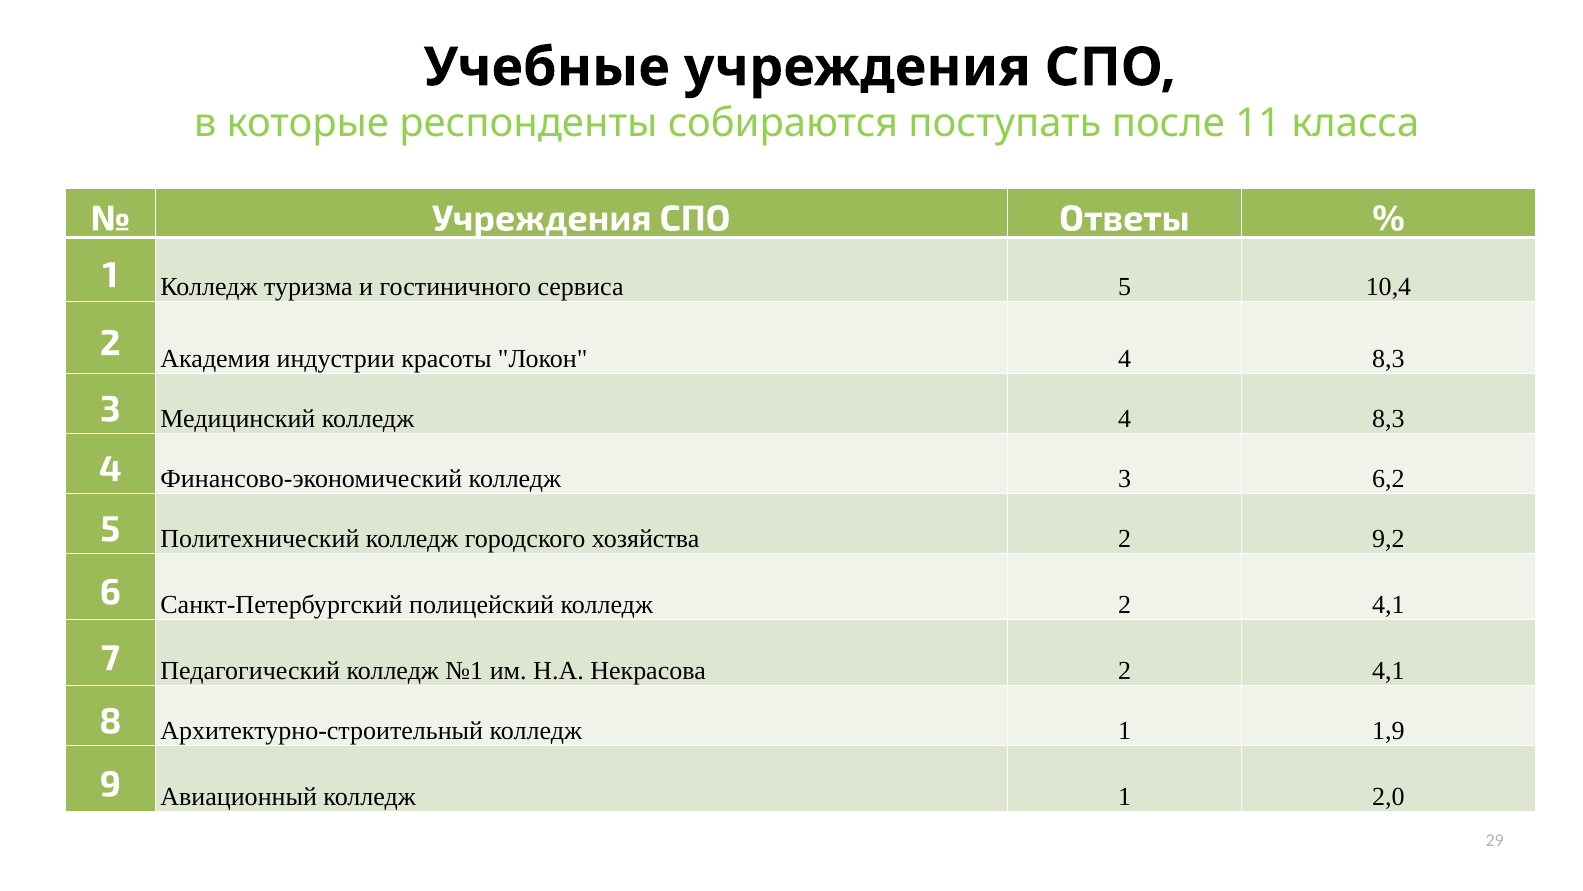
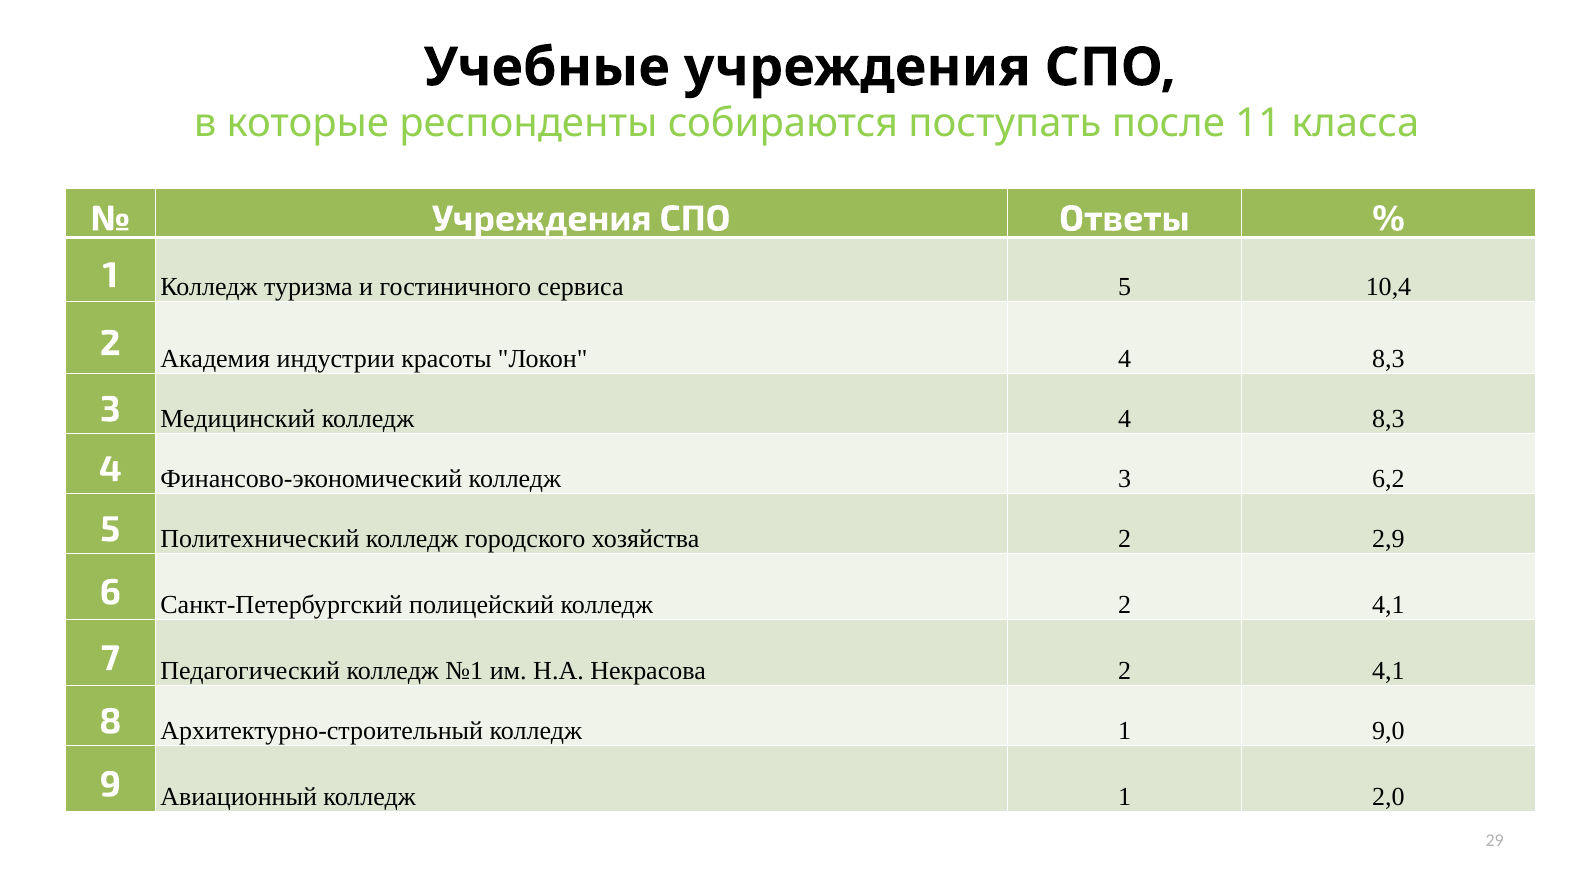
9,2: 9,2 -> 2,9
1,9: 1,9 -> 9,0
